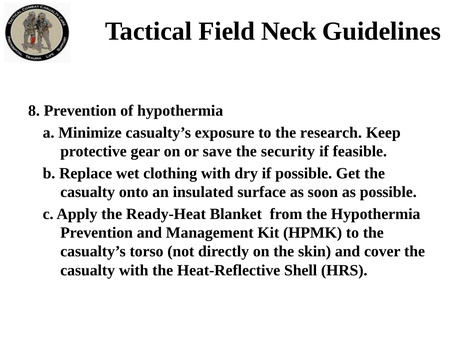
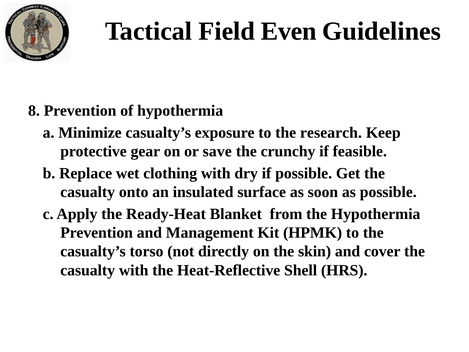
Neck: Neck -> Even
security: security -> crunchy
